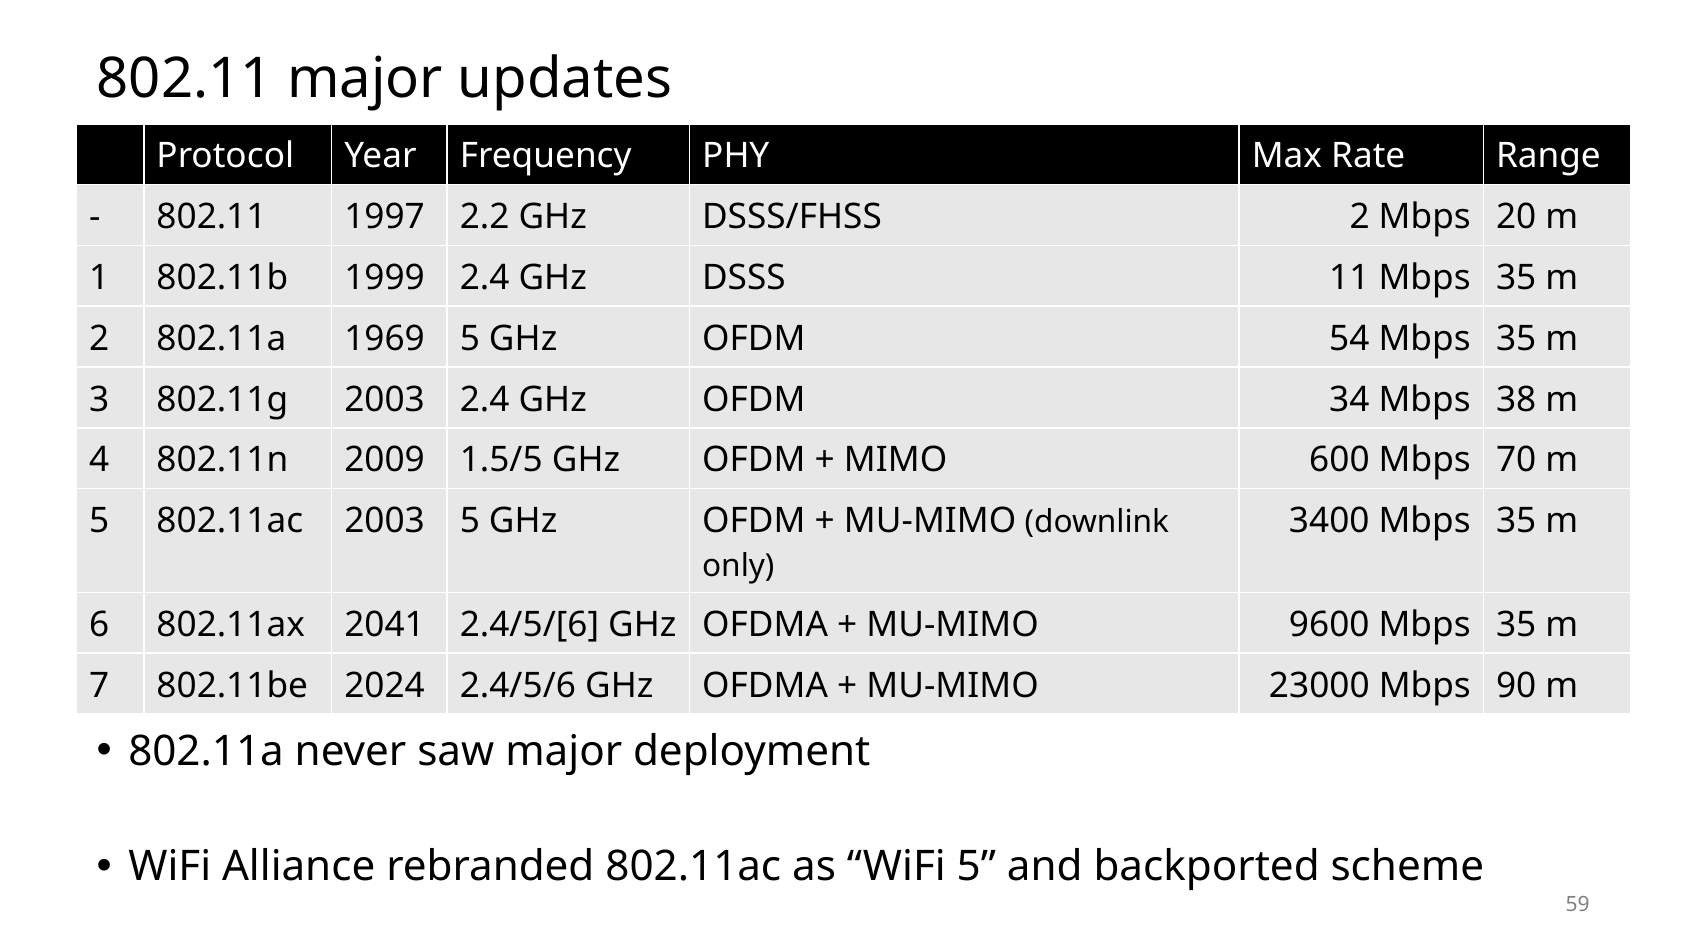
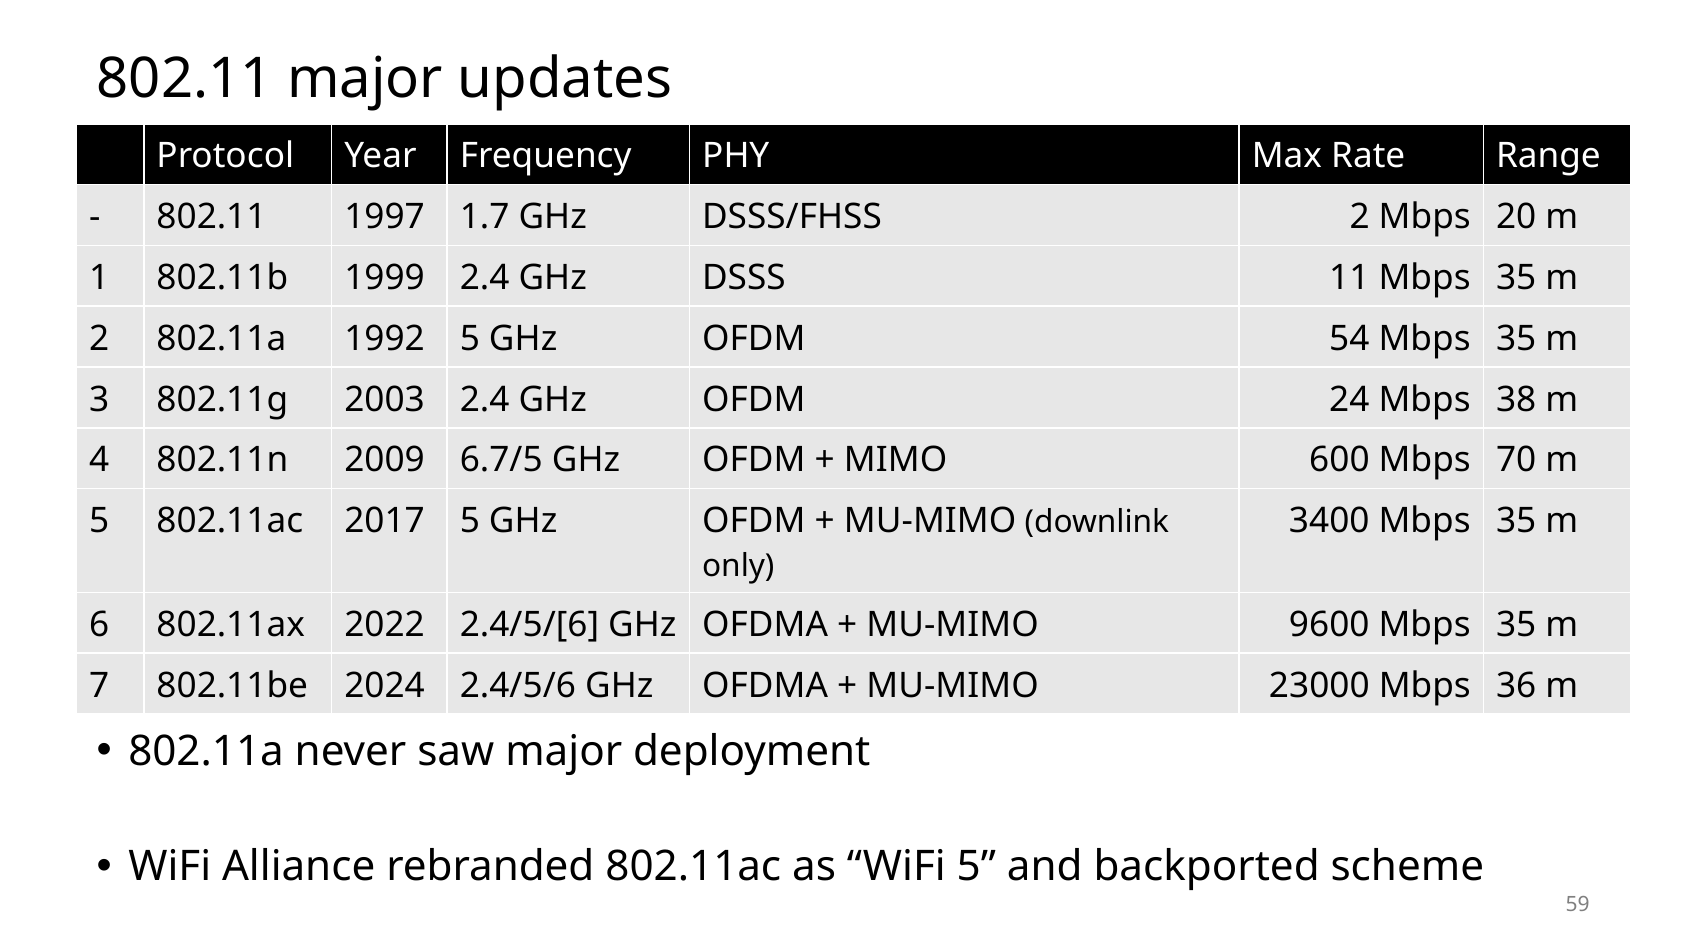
2.2: 2.2 -> 1.7
1969: 1969 -> 1992
34: 34 -> 24
1.5/5: 1.5/5 -> 6.7/5
802.11ac 2003: 2003 -> 2017
2041: 2041 -> 2022
90: 90 -> 36
